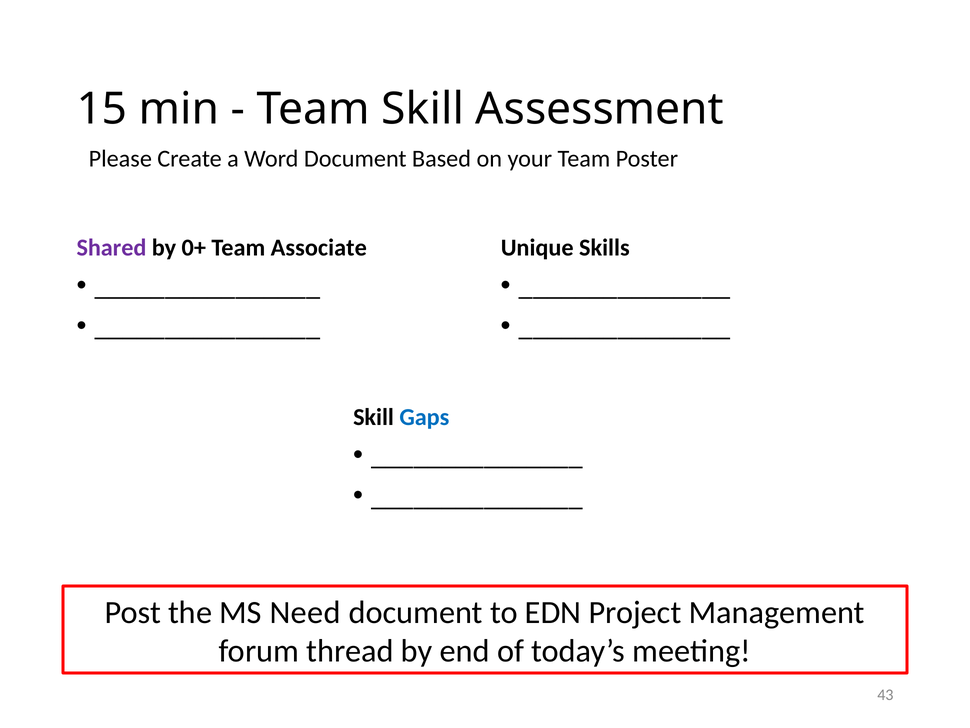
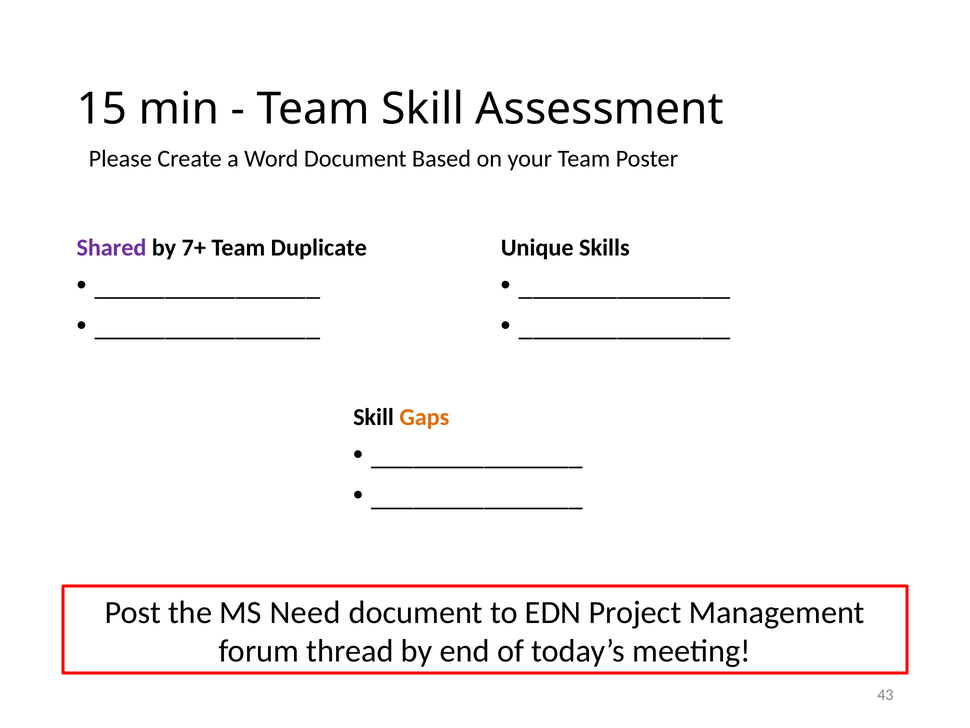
0+: 0+ -> 7+
Associate: Associate -> Duplicate
Gaps colour: blue -> orange
